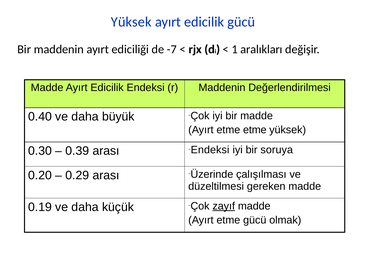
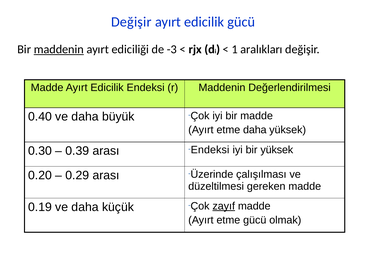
Yüksek at (131, 22): Yüksek -> Değişir
maddenin at (59, 49) underline: none -> present
-7: -7 -> -3
etme etme: etme -> daha
bir soruya: soruya -> yüksek
